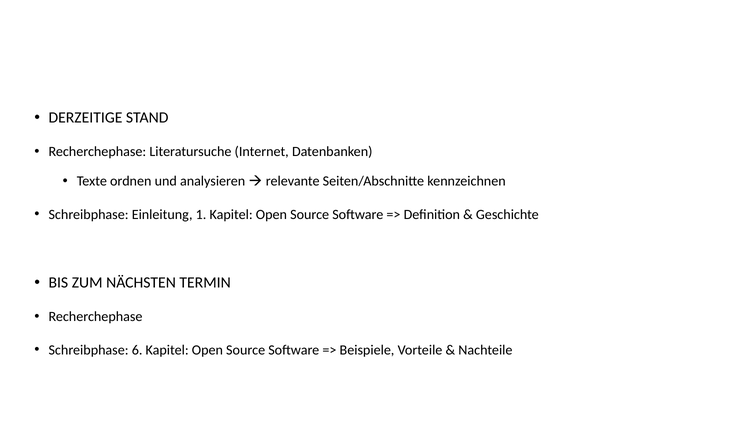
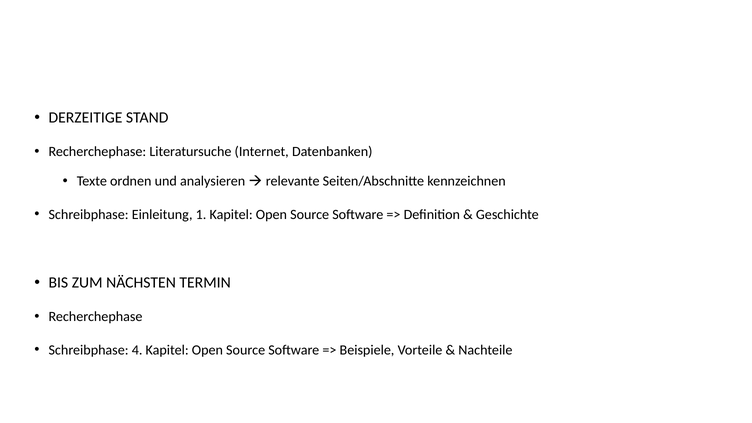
6: 6 -> 4
